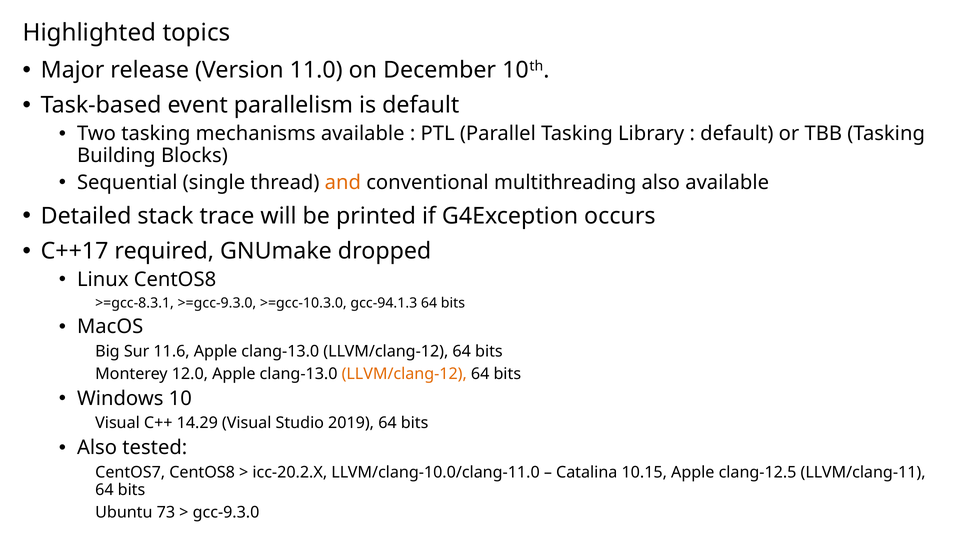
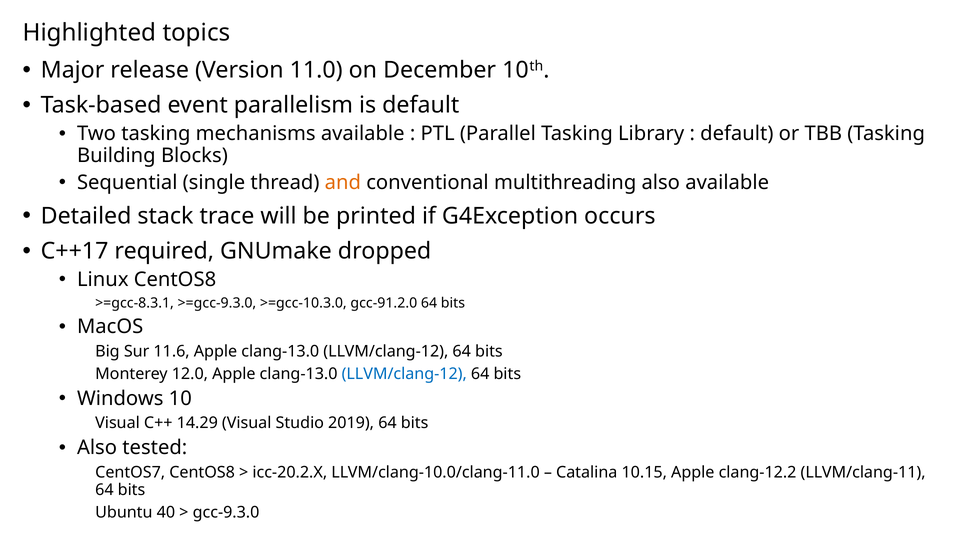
gcc-94.1.3: gcc-94.1.3 -> gcc-91.2.0
LLVM/clang-12 at (404, 374) colour: orange -> blue
clang-12.5: clang-12.5 -> clang-12.2
73: 73 -> 40
